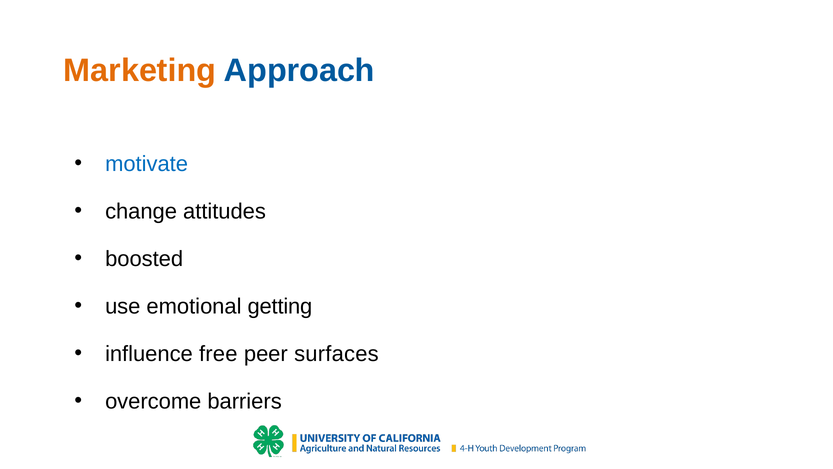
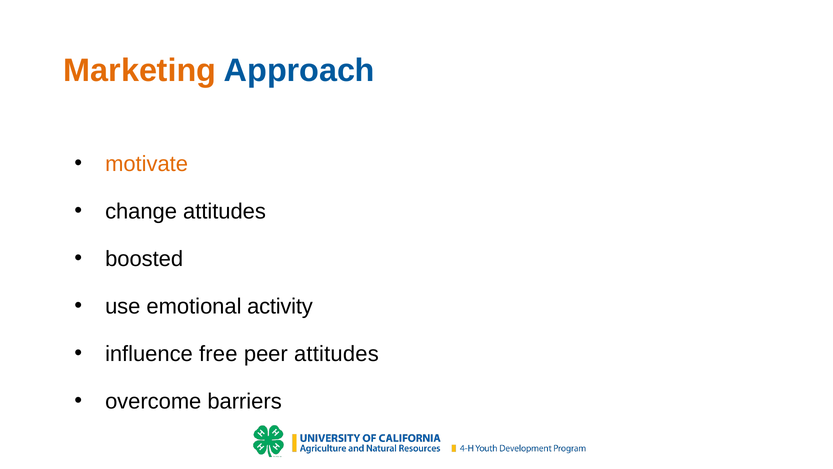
motivate colour: blue -> orange
getting: getting -> activity
peer surfaces: surfaces -> attitudes
